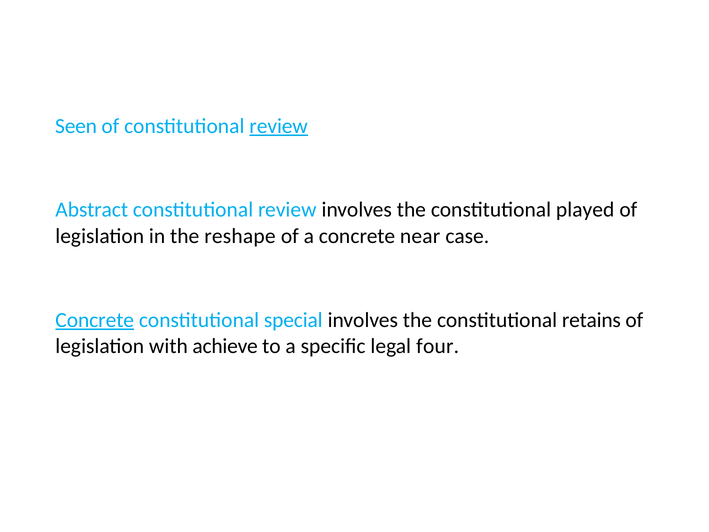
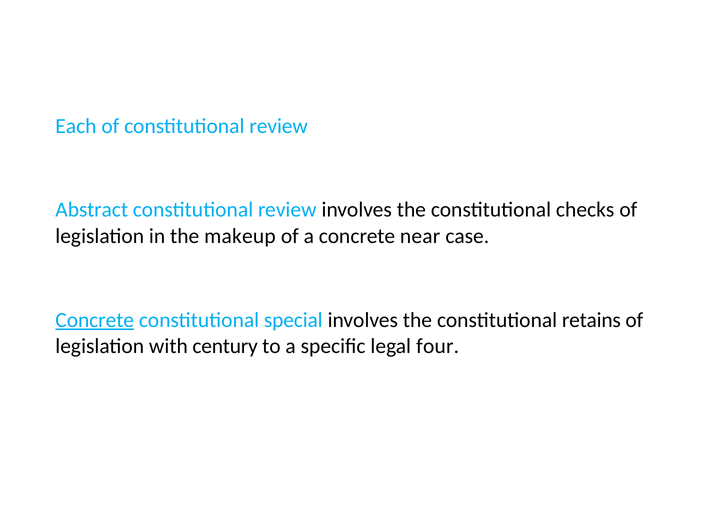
Seen: Seen -> Each
review at (279, 126) underline: present -> none
played: played -> checks
reshape: reshape -> makeup
achieve: achieve -> century
